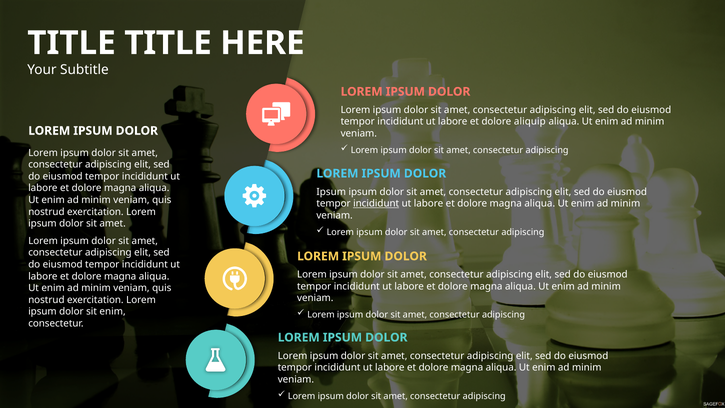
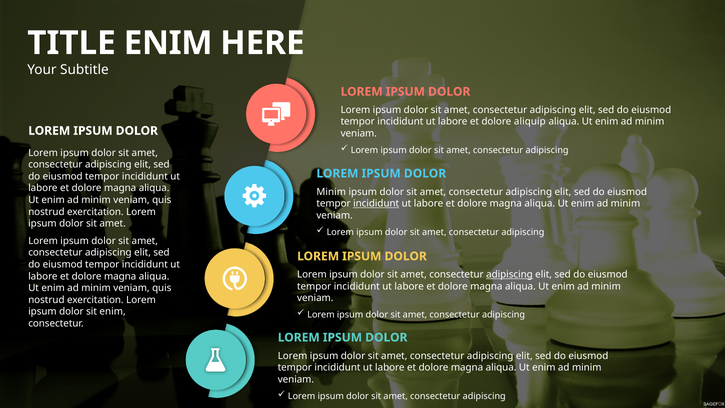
TITLE at (168, 43): TITLE -> ENIM
Ipsum at (331, 192): Ipsum -> Minim
adipiscing at (509, 274) underline: none -> present
